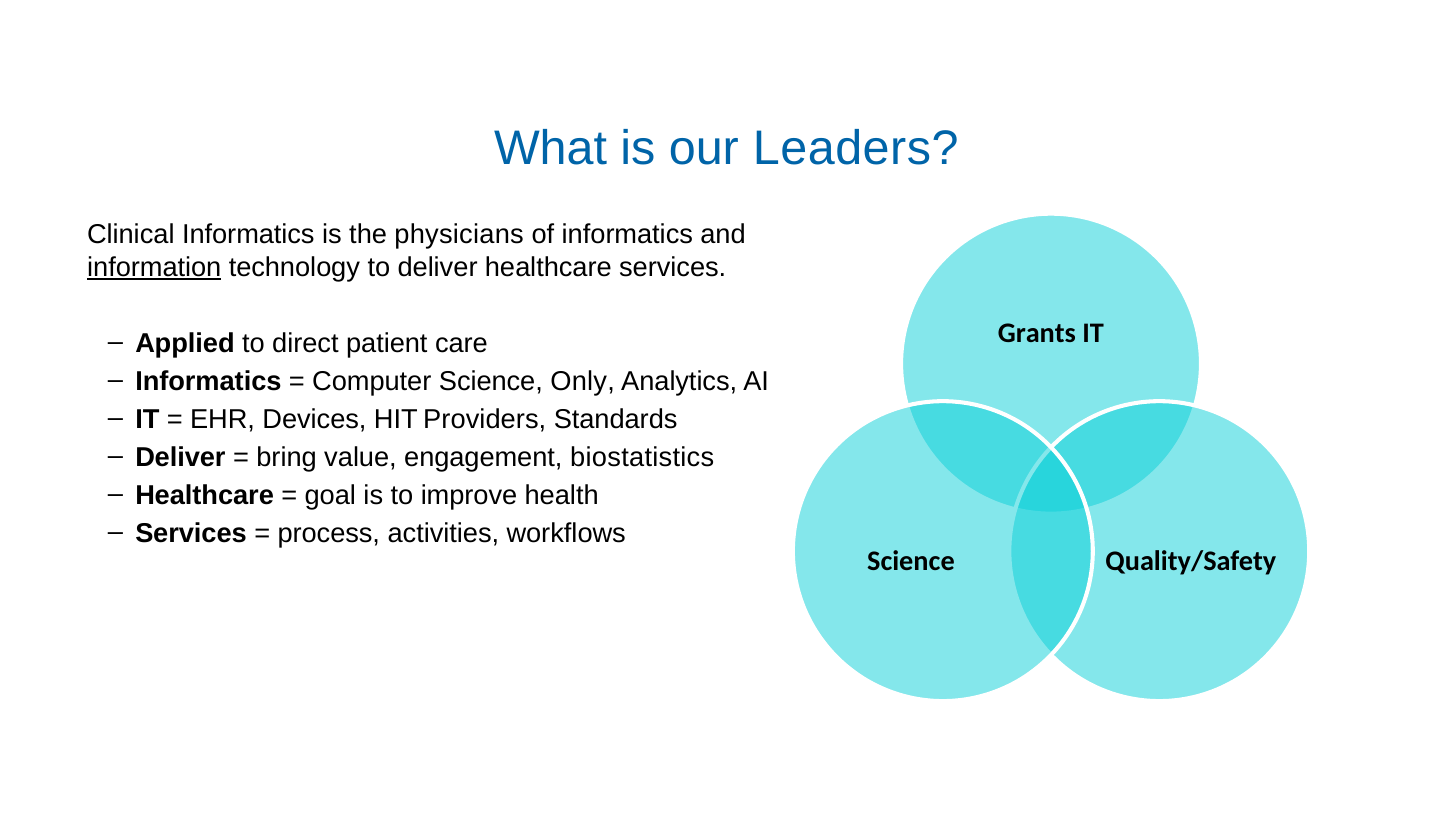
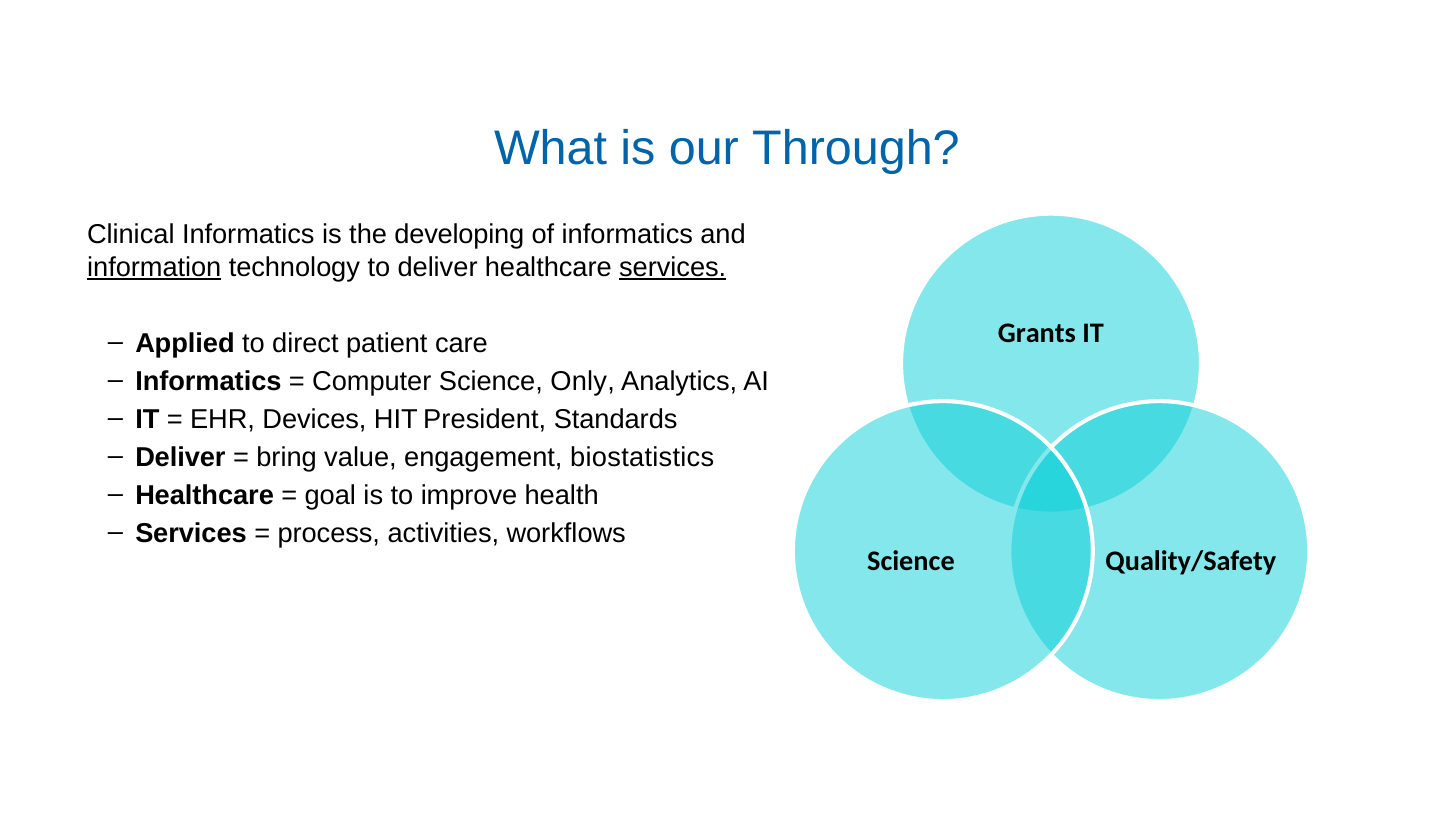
Leaders: Leaders -> Through
physicians: physicians -> developing
services at (673, 267) underline: none -> present
Providers: Providers -> President
